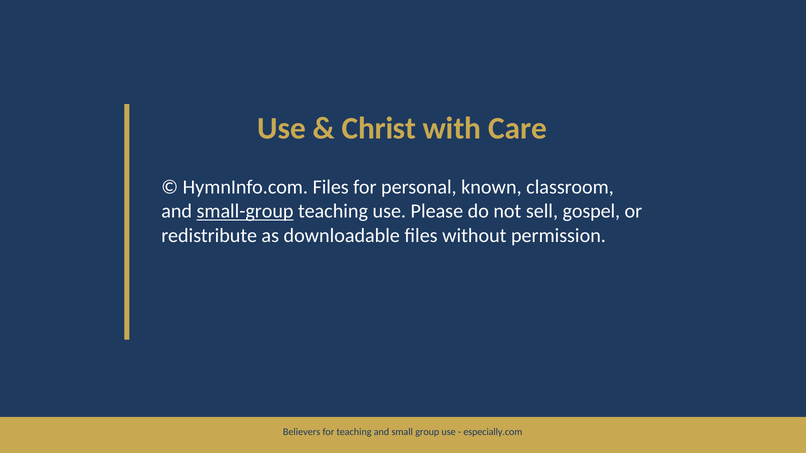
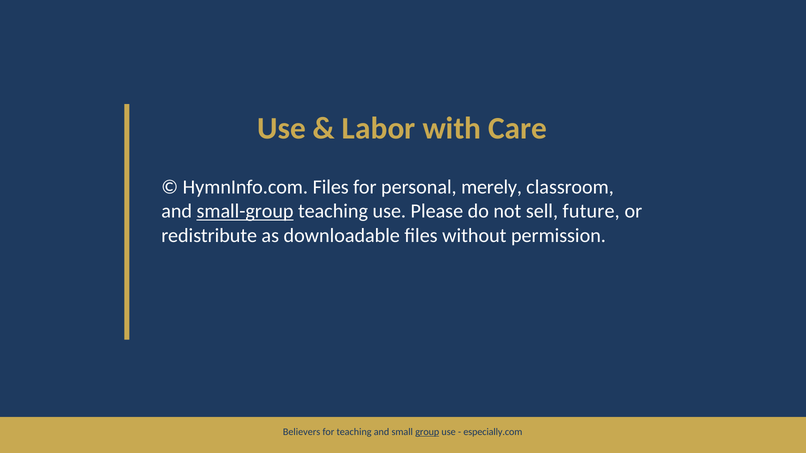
Christ: Christ -> Labor
known: known -> merely
gospel: gospel -> future
group underline: none -> present
